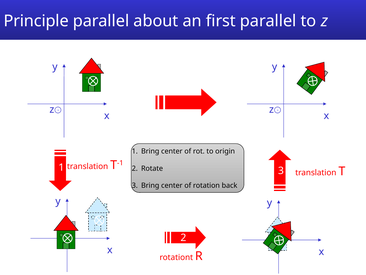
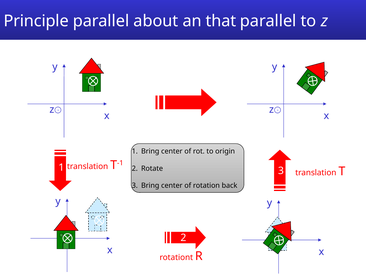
first: first -> that
